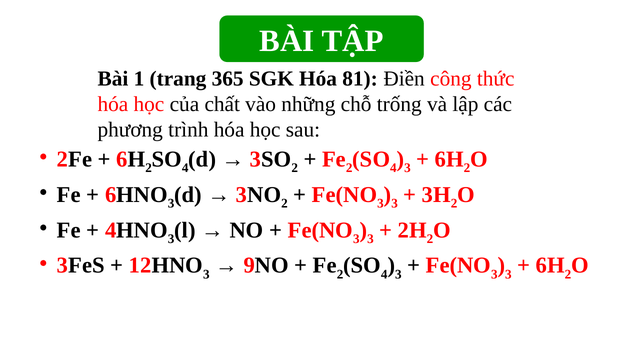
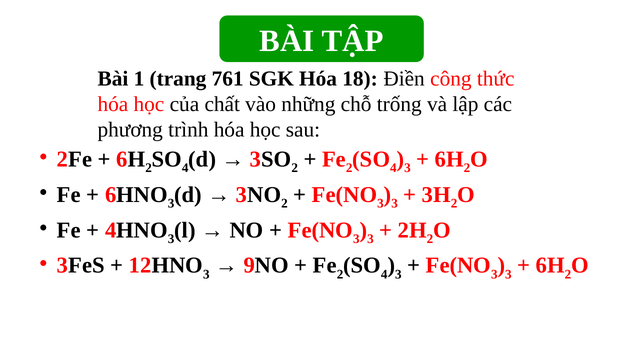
365: 365 -> 761
81: 81 -> 18
